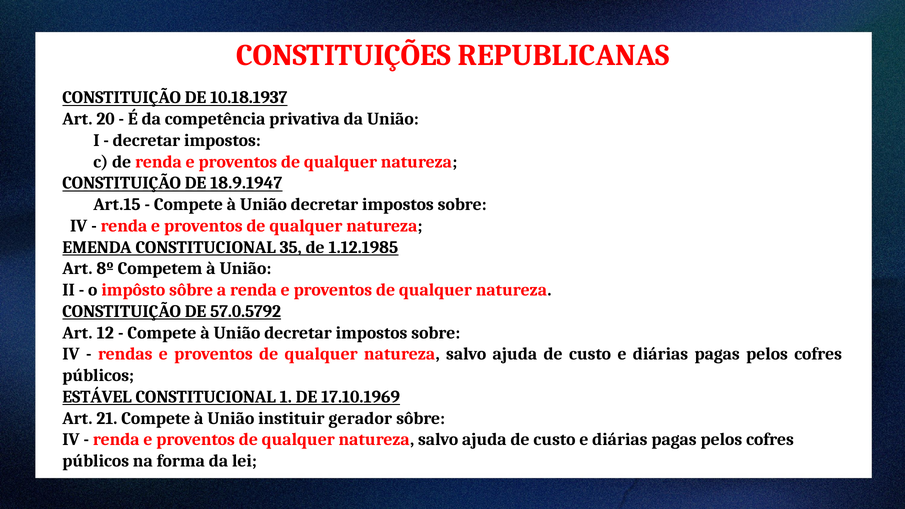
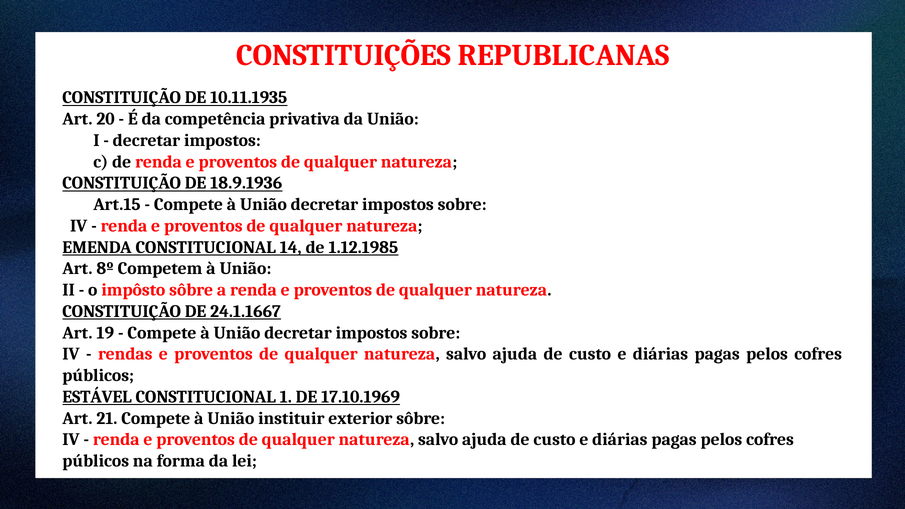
10.18.1937: 10.18.1937 -> 10.11.1935
18.9.1947: 18.9.1947 -> 18.9.1936
35: 35 -> 14
57.0.5792: 57.0.5792 -> 24.1.1667
12: 12 -> 19
gerador: gerador -> exterior
